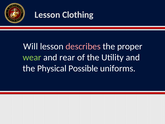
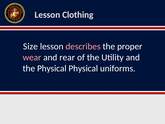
Will: Will -> Size
wear colour: light green -> pink
Physical Possible: Possible -> Physical
